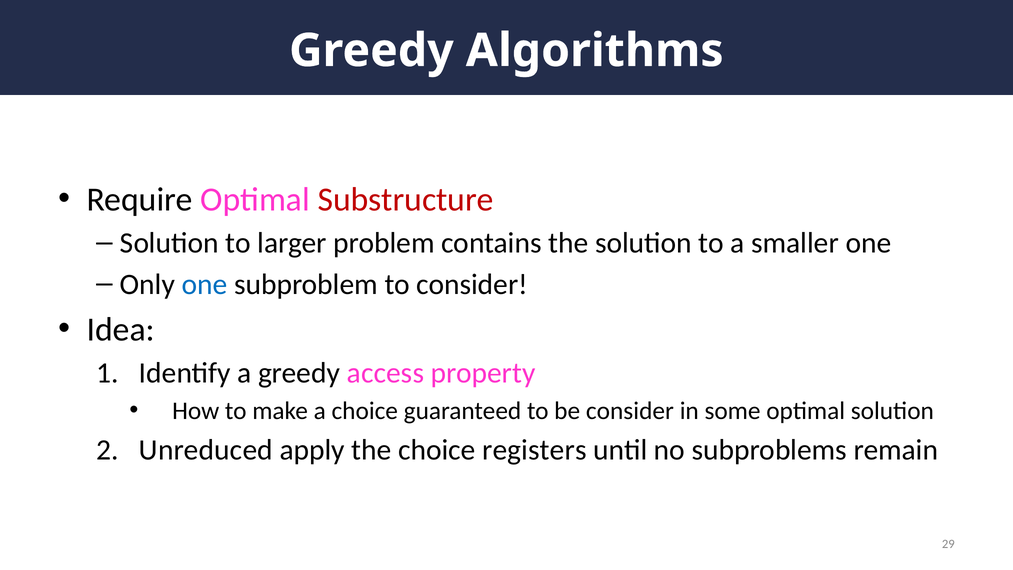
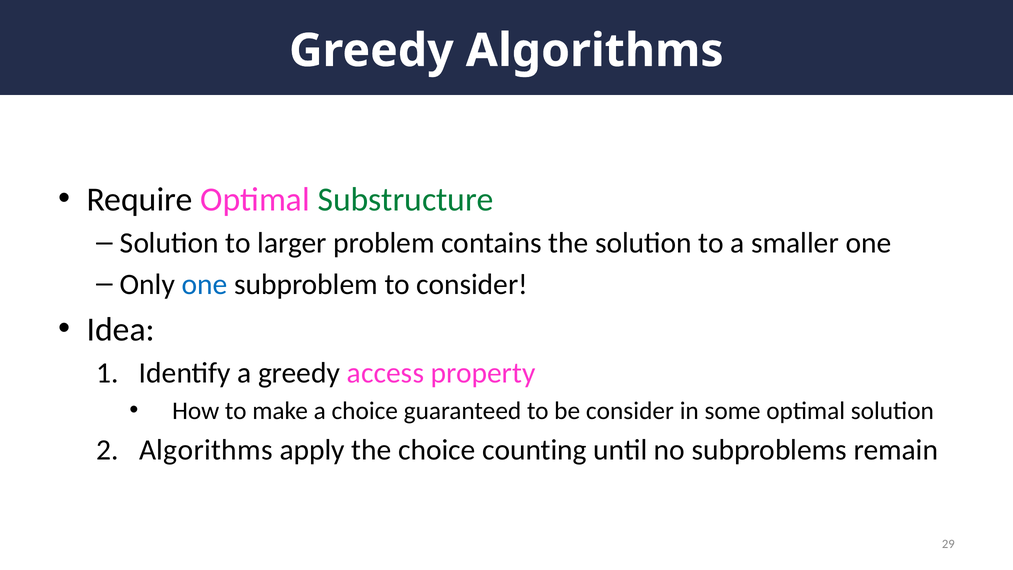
Substructure colour: red -> green
Unreduced at (206, 450): Unreduced -> Algorithms
registers: registers -> counting
